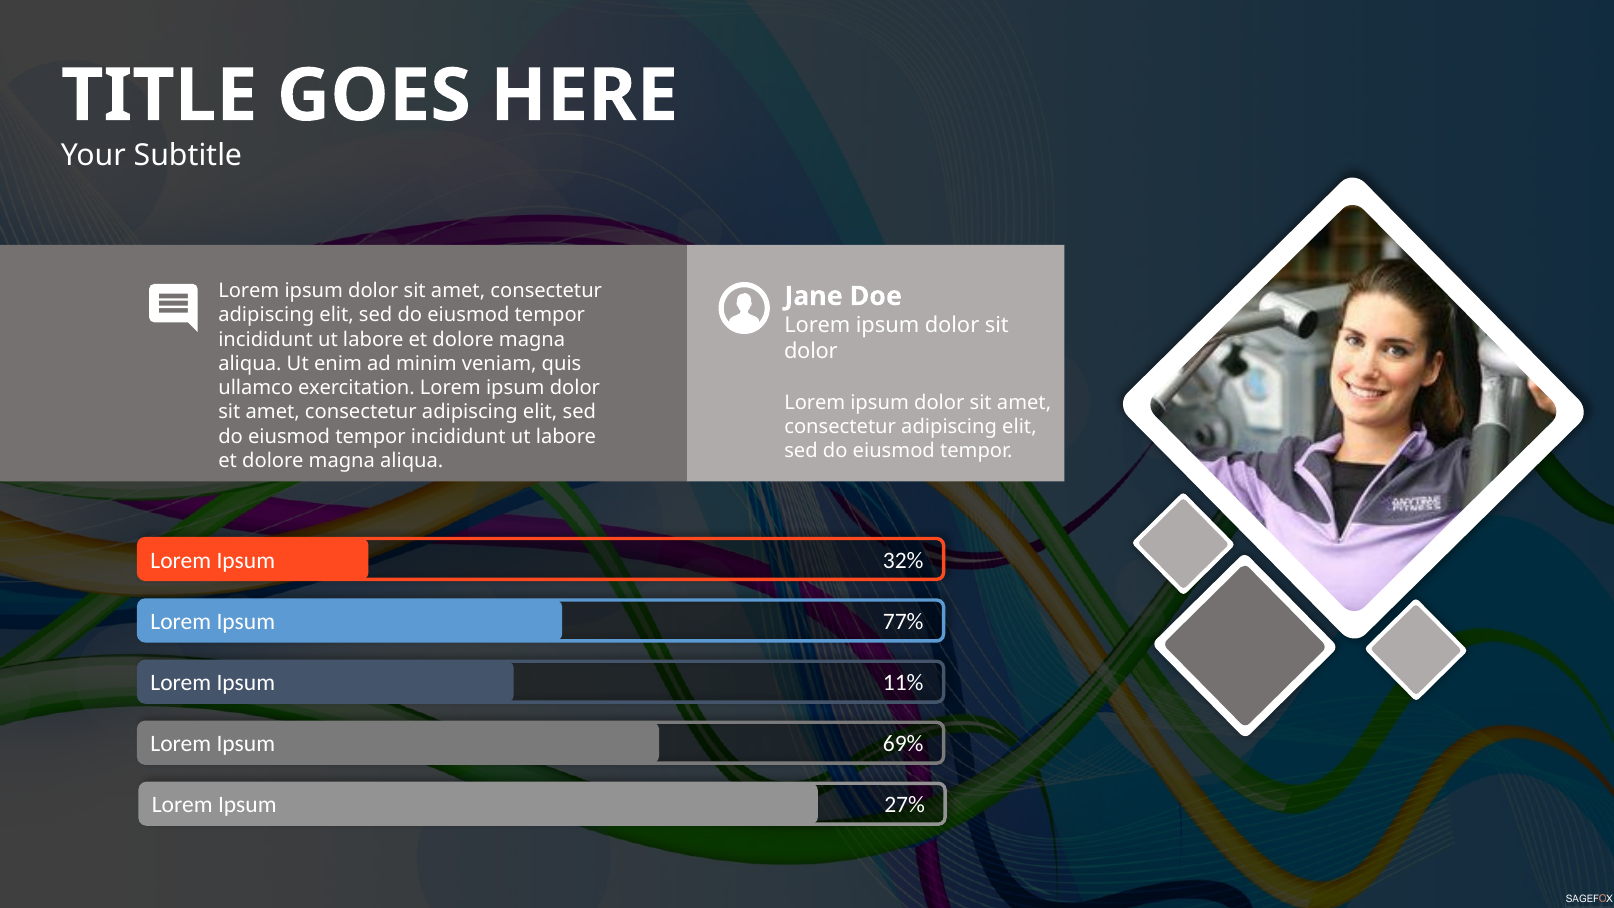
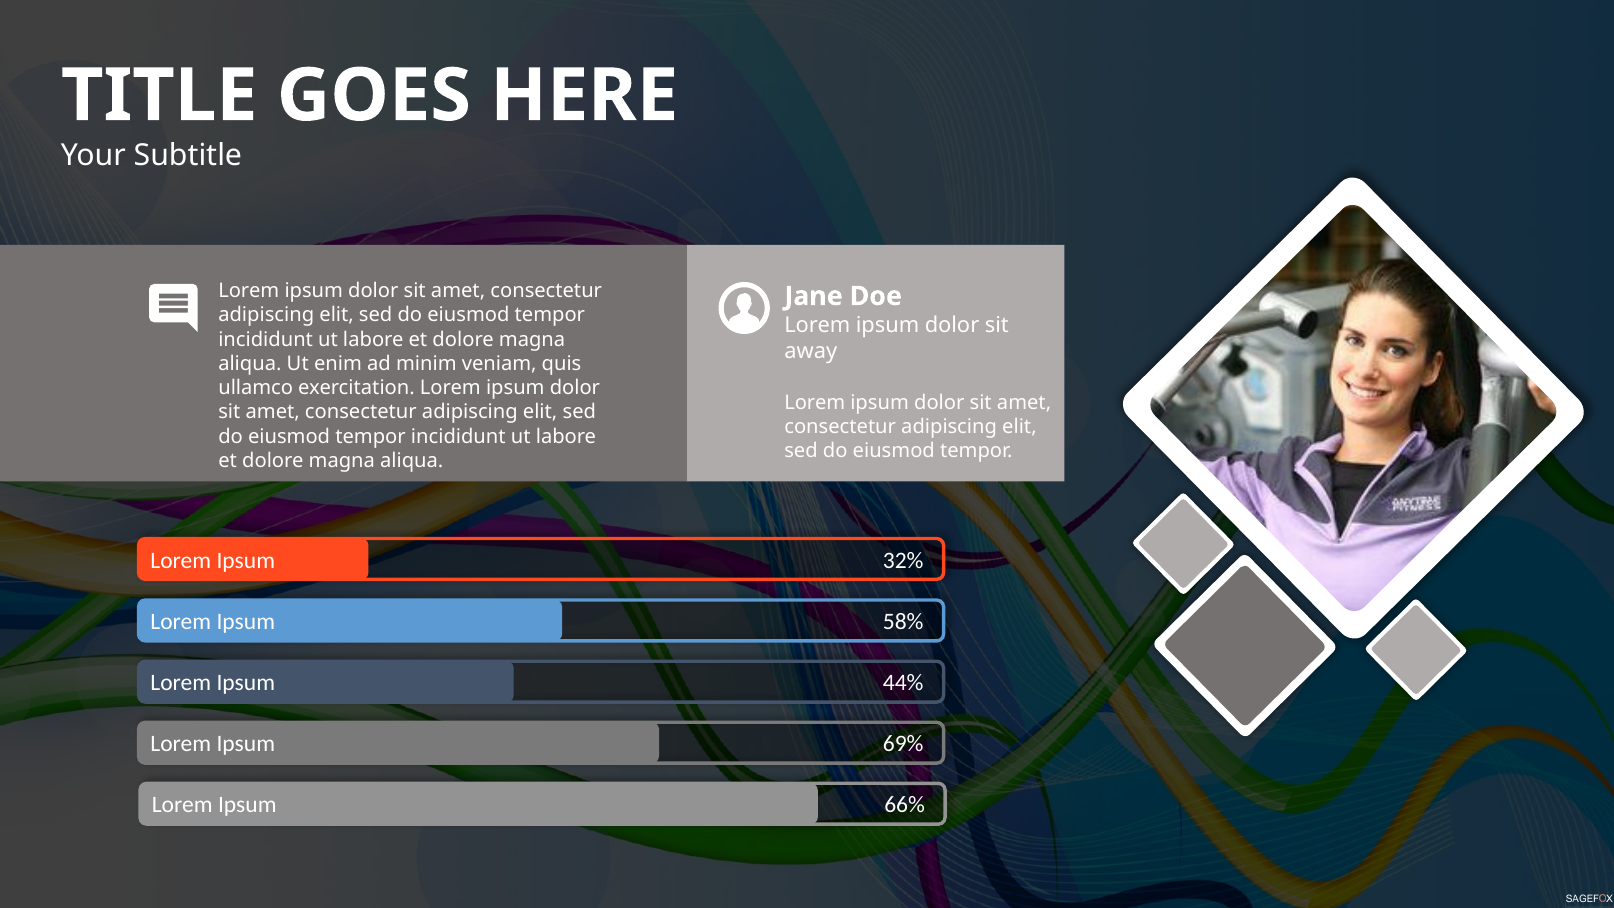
dolor at (811, 351): dolor -> away
77%: 77% -> 58%
11%: 11% -> 44%
27%: 27% -> 66%
